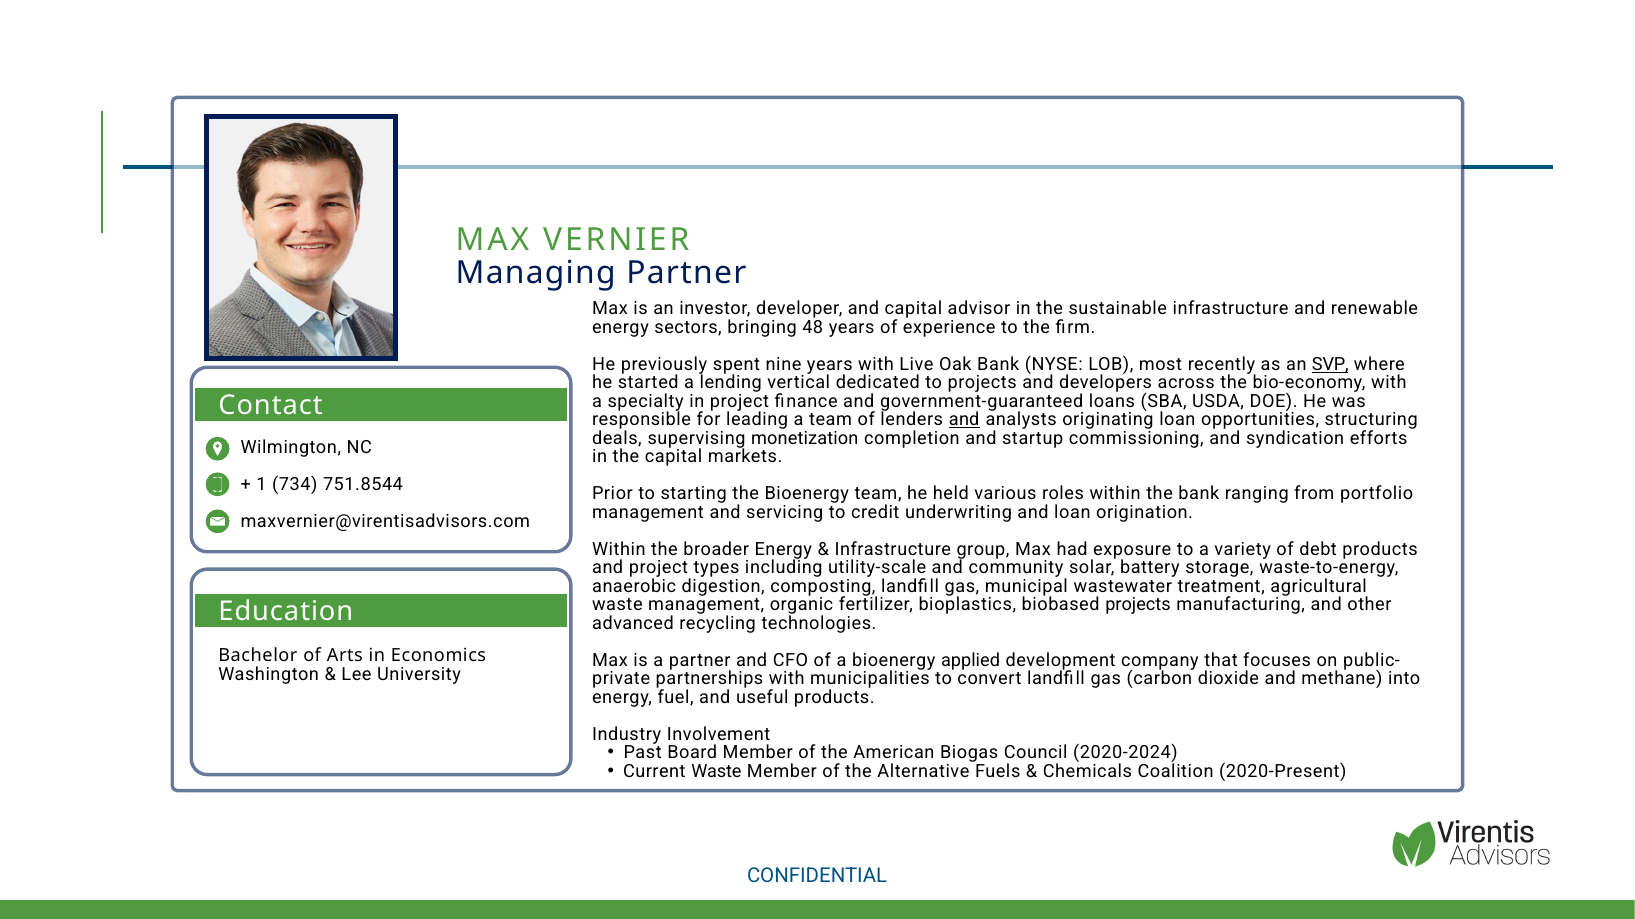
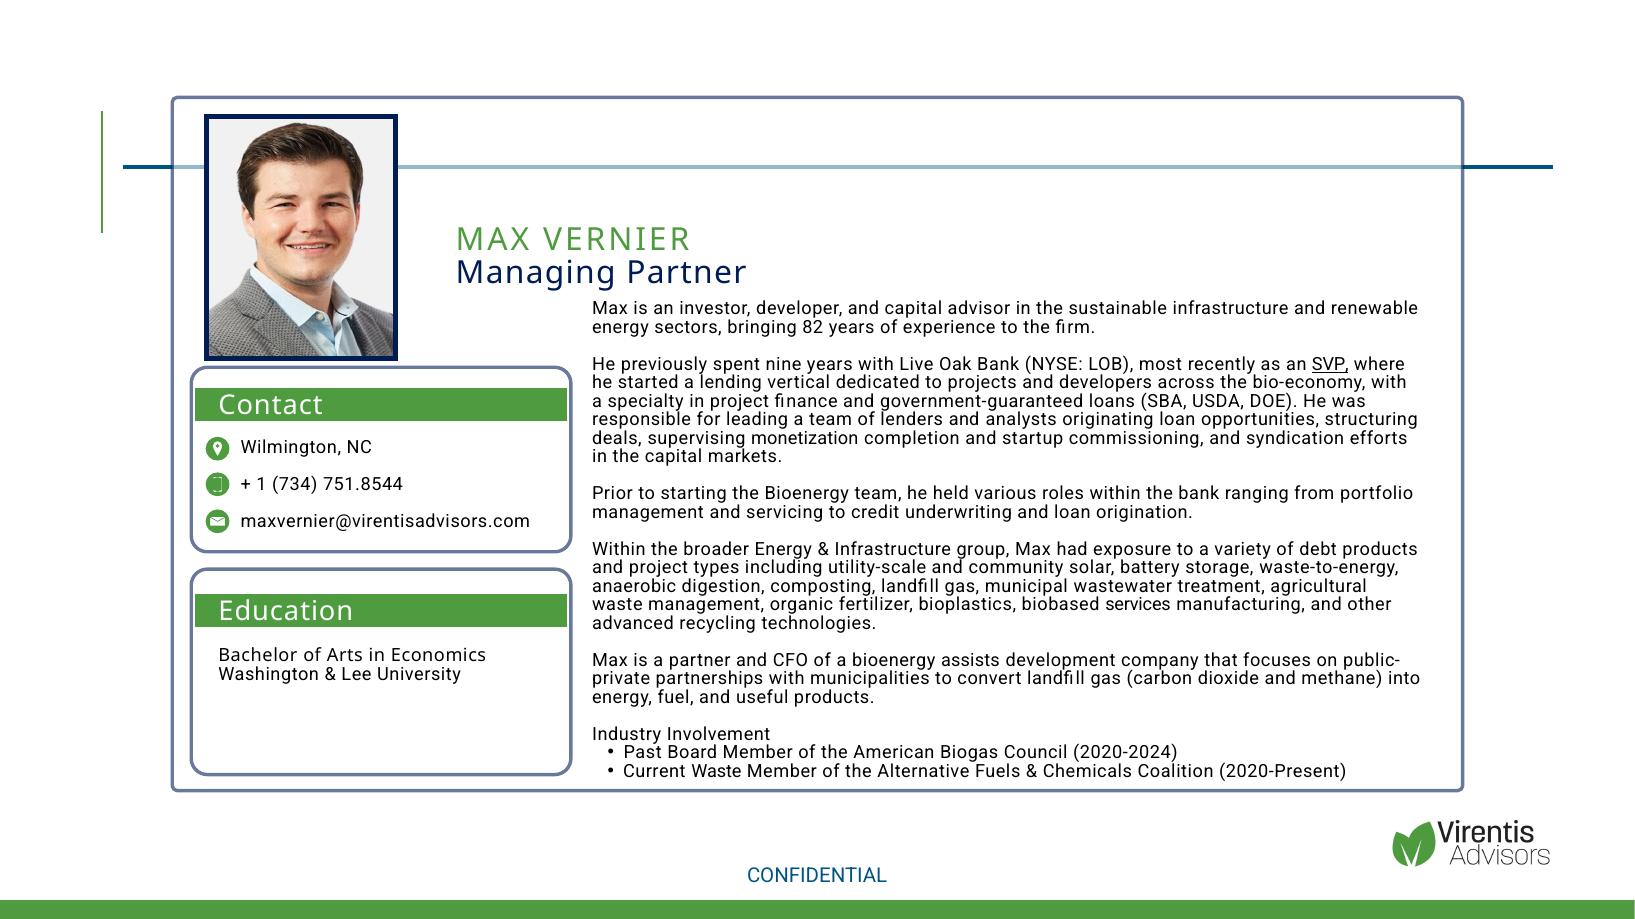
48: 48 -> 82
and at (964, 420) underline: present -> none
biobased projects: projects -> services
applied: applied -> assists
